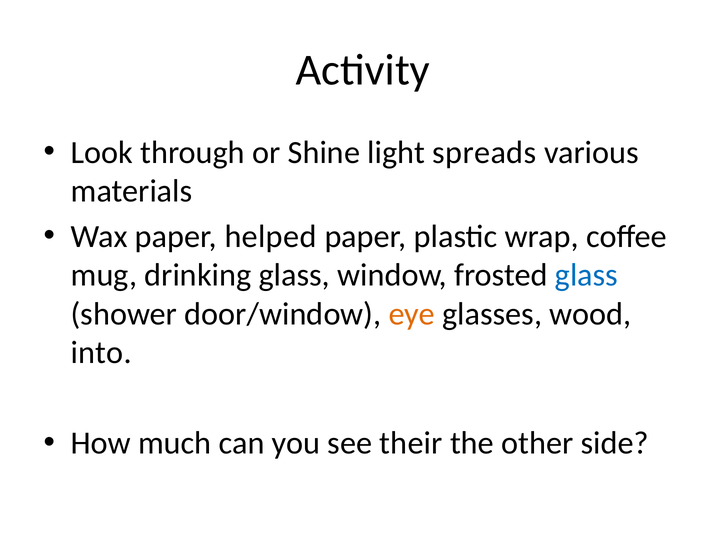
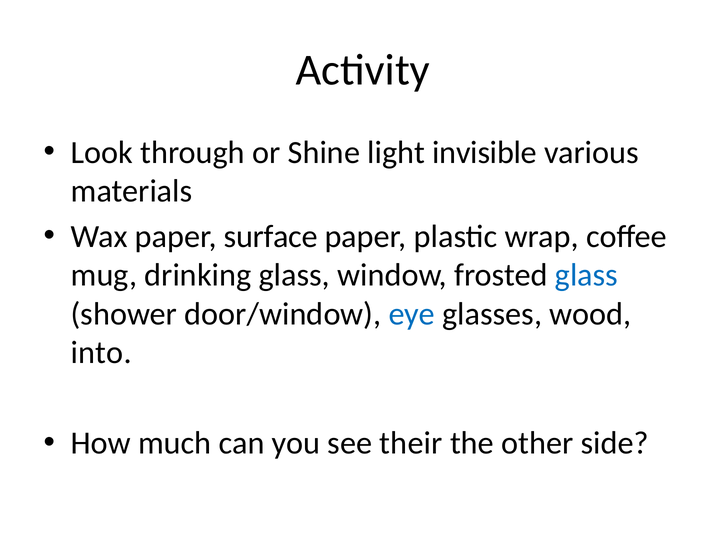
spreads: spreads -> invisible
helped: helped -> surface
eye colour: orange -> blue
